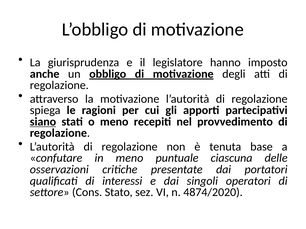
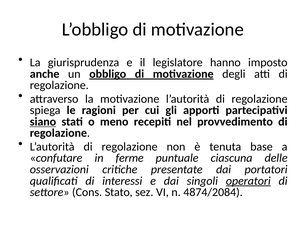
in meno: meno -> ferme
operatori underline: none -> present
4874/2020: 4874/2020 -> 4874/2084
